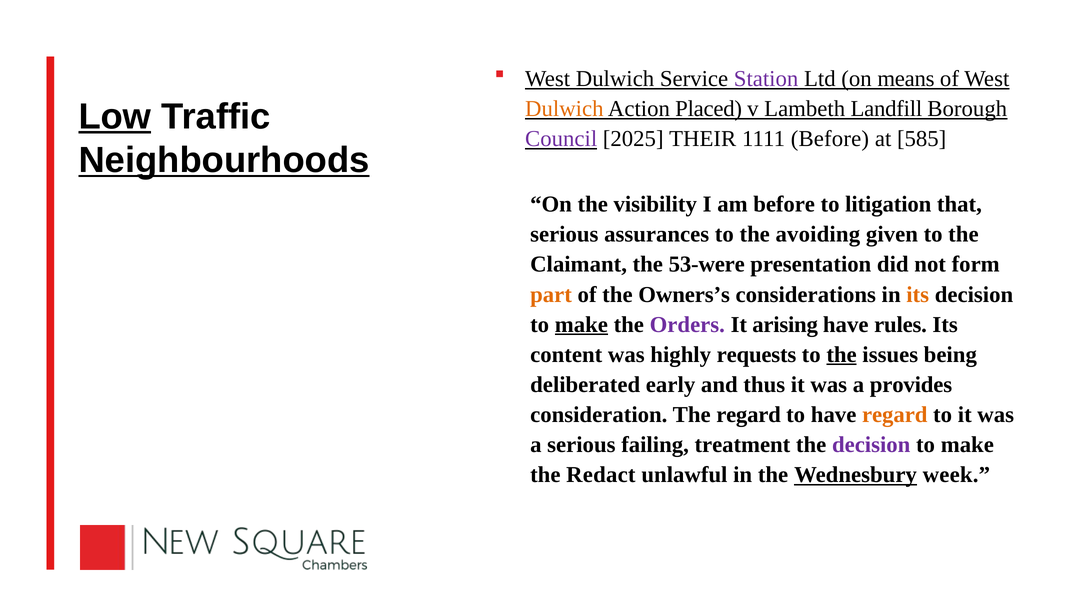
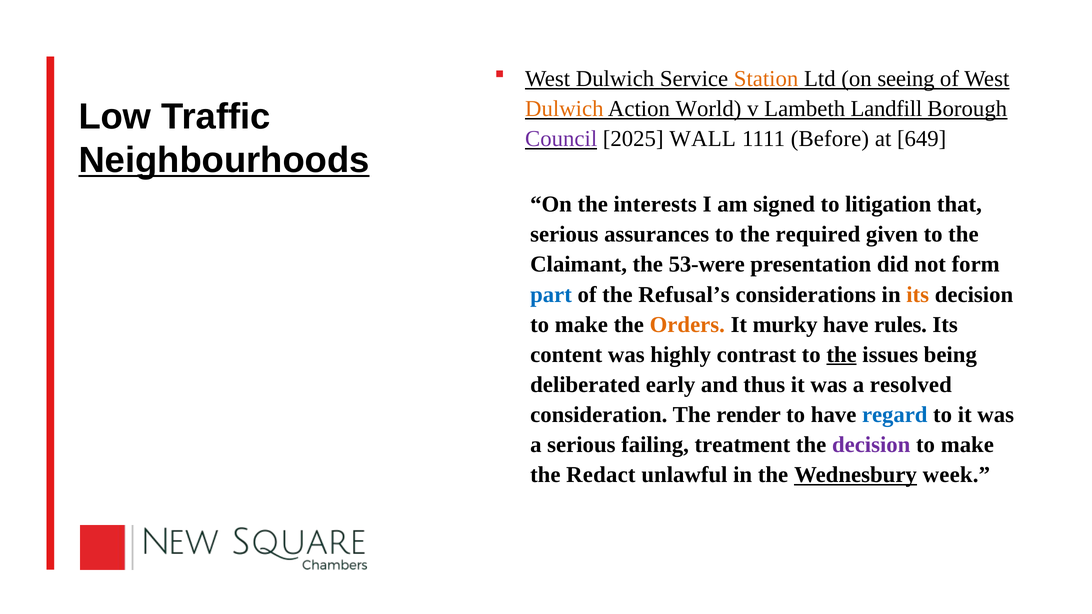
Station colour: purple -> orange
means: means -> seeing
Placed: Placed -> World
Low underline: present -> none
THEIR: THEIR -> WALL
585: 585 -> 649
visibility: visibility -> interests
am before: before -> signed
avoiding: avoiding -> required
part colour: orange -> blue
Owners’s: Owners’s -> Refusal’s
make at (581, 325) underline: present -> none
Orders colour: purple -> orange
arising: arising -> murky
requests: requests -> contrast
provides: provides -> resolved
The regard: regard -> render
regard at (895, 415) colour: orange -> blue
